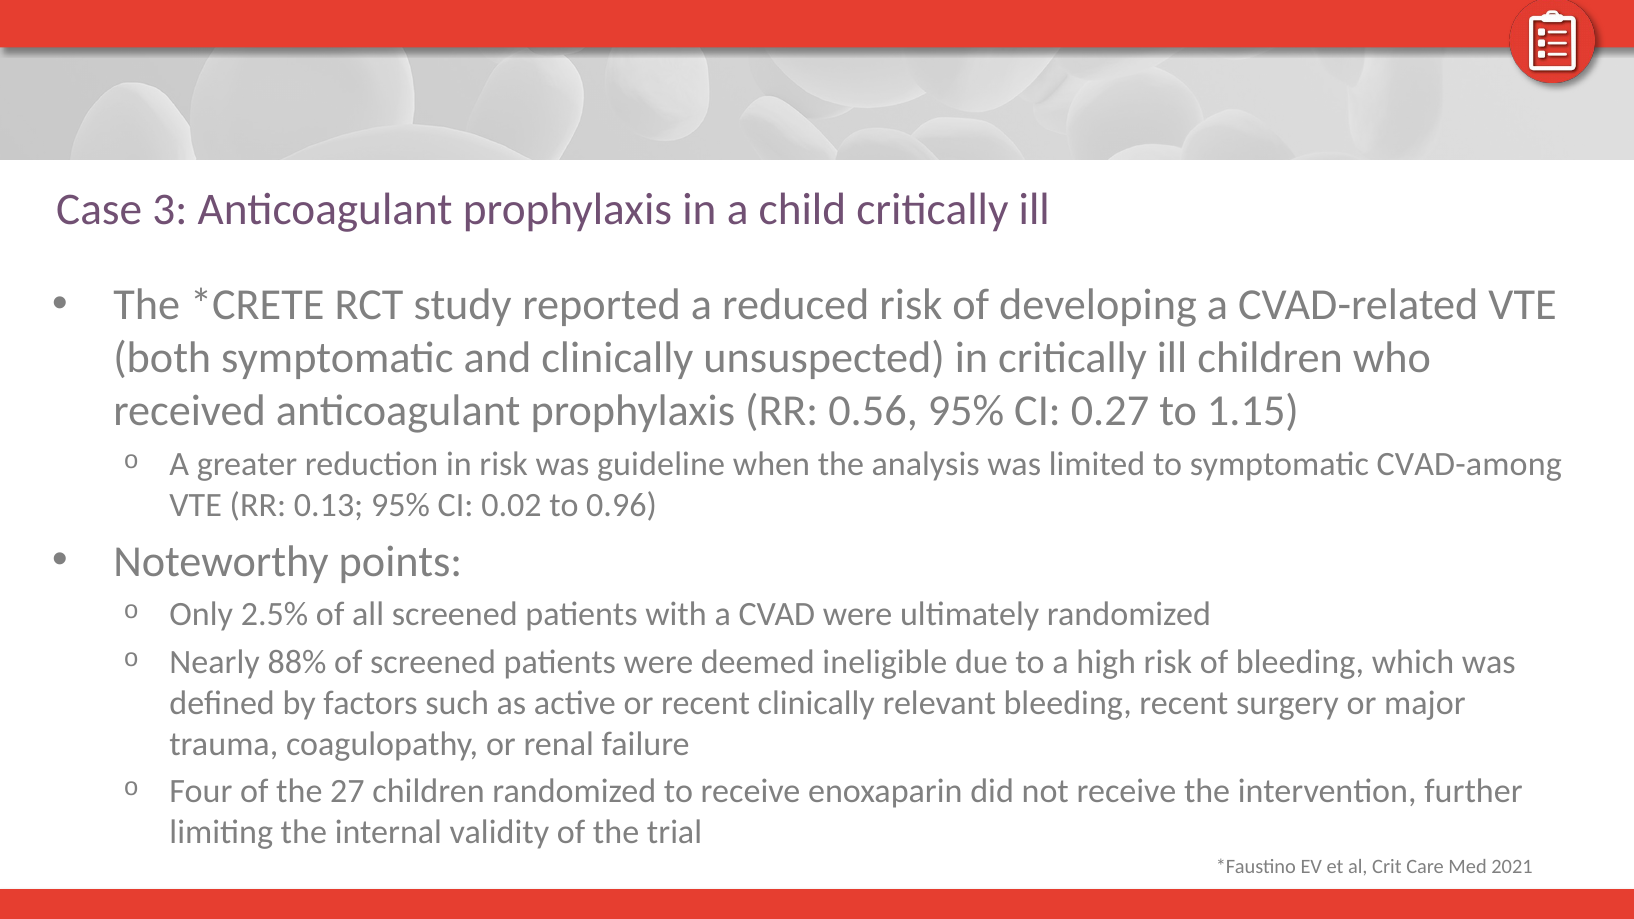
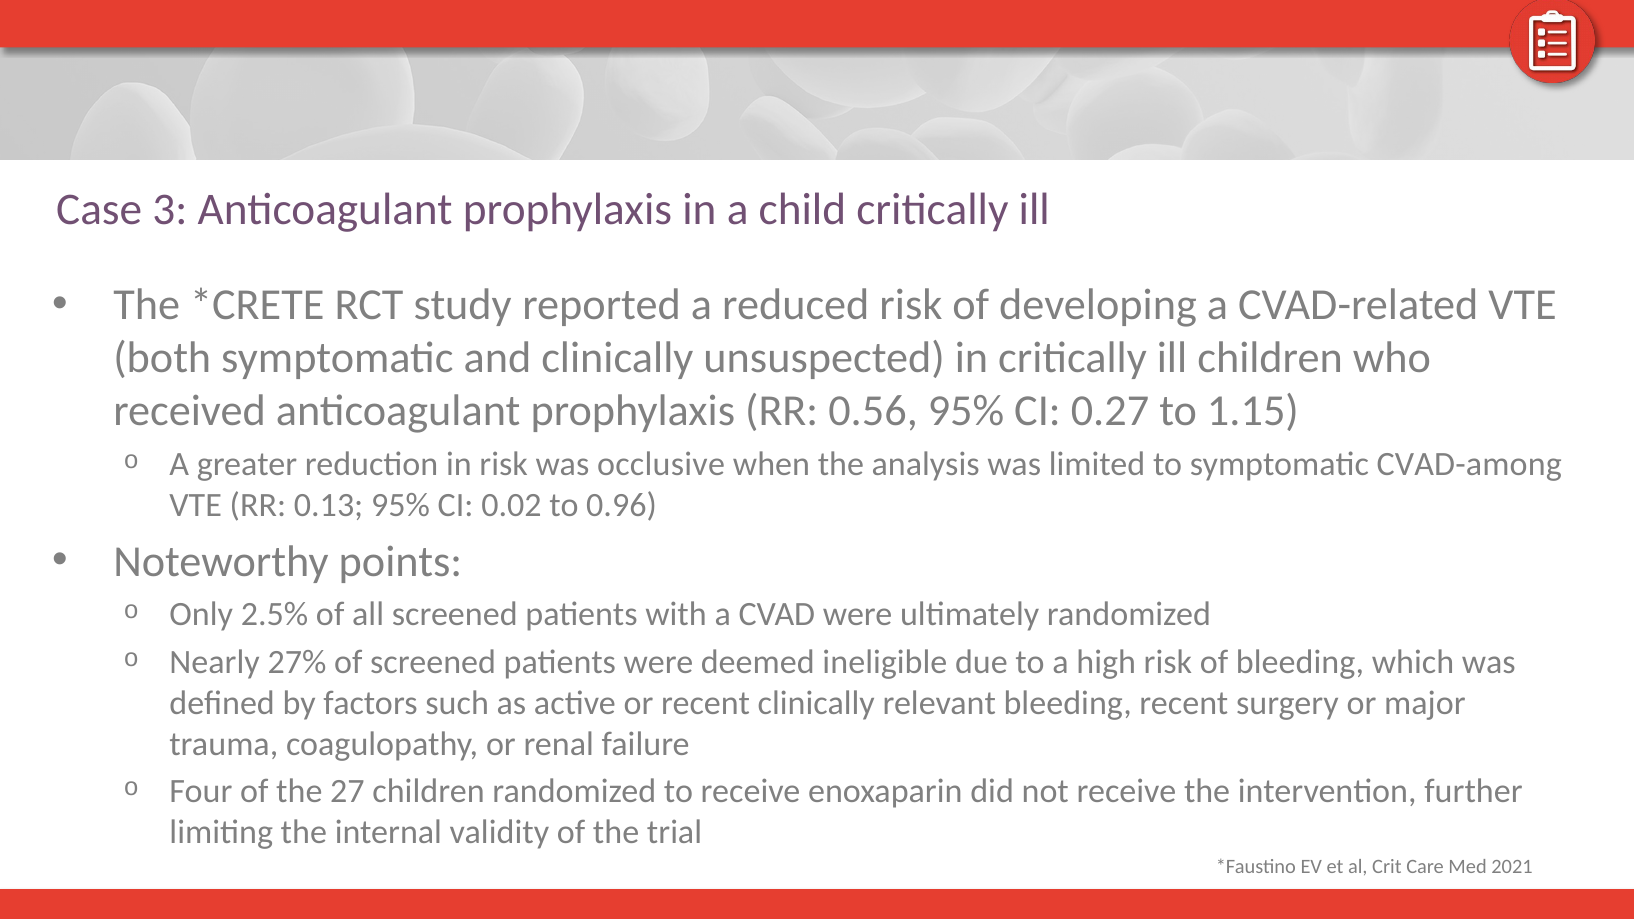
guideline: guideline -> occlusive
88%: 88% -> 27%
